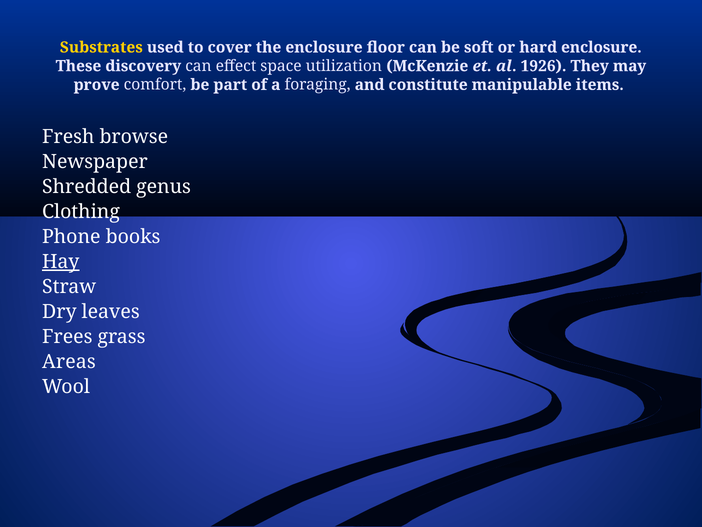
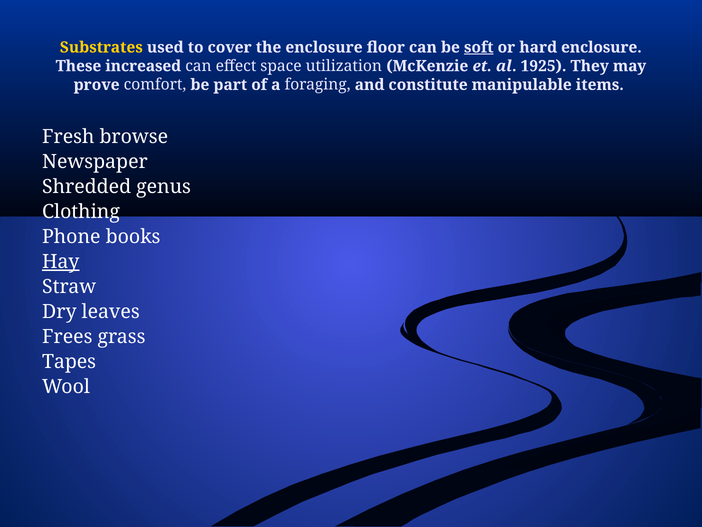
soft underline: none -> present
discovery: discovery -> increased
1926: 1926 -> 1925
Areas: Areas -> Tapes
